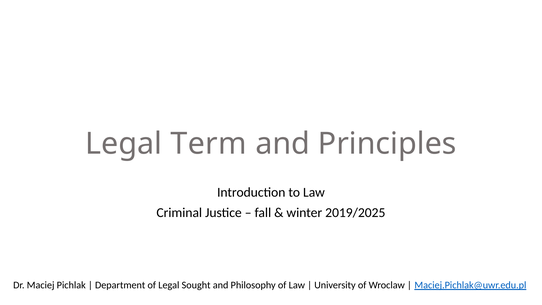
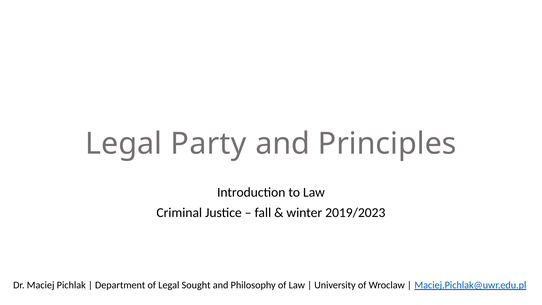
Term: Term -> Party
2019/2025: 2019/2025 -> 2019/2023
